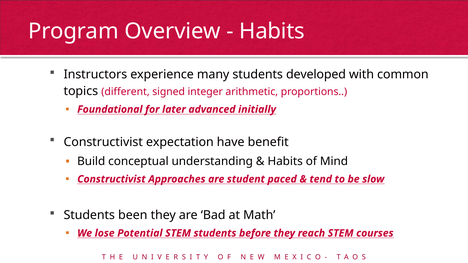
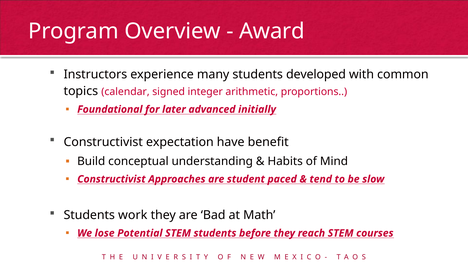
Habits at (272, 31): Habits -> Award
different: different -> calendar
been: been -> work
